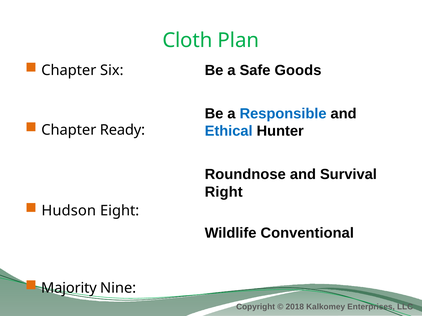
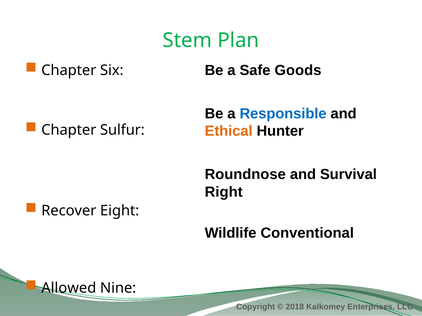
Cloth: Cloth -> Stem
Ready: Ready -> Sulfur
Ethical colour: blue -> orange
Hudson: Hudson -> Recover
Majority: Majority -> Allowed
